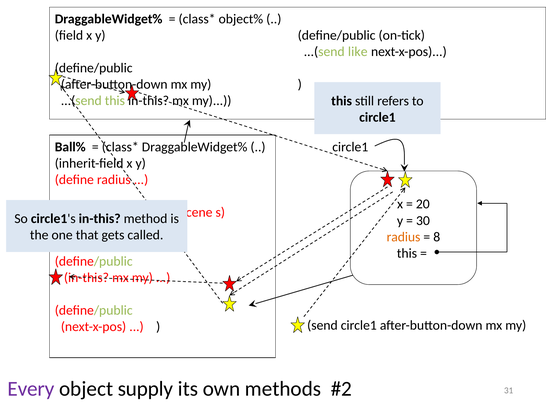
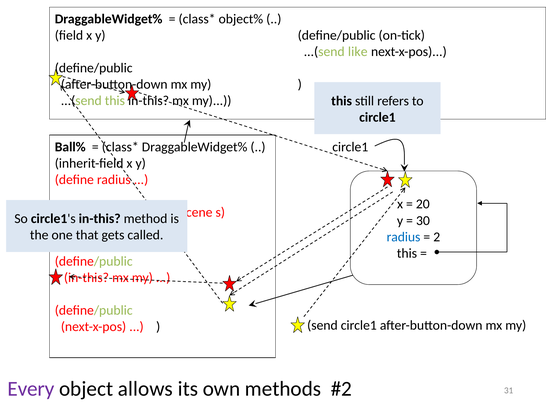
radius at (404, 237) colour: orange -> blue
8: 8 -> 2
supply: supply -> allows
